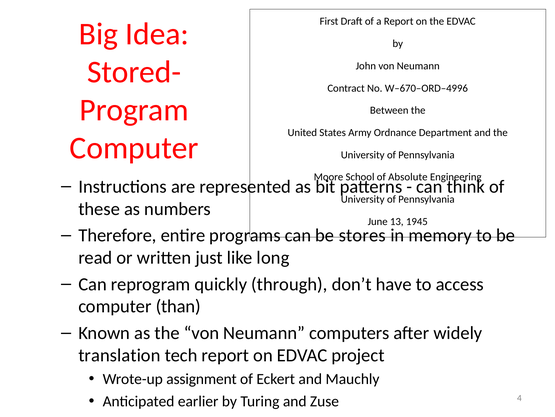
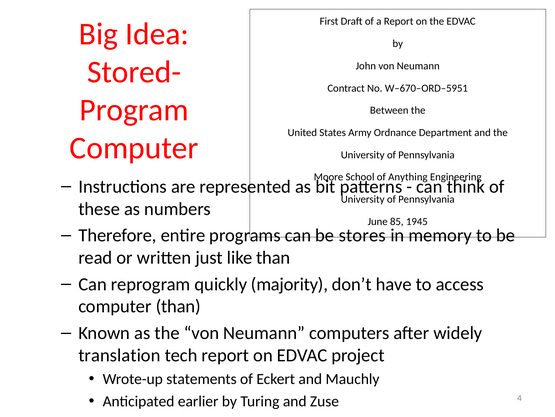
W–670–ORD–4996: W–670–ORD–4996 -> W–670–ORD–5951
Absolute: Absolute -> Anything
13: 13 -> 85
like long: long -> than
through: through -> majority
assignment: assignment -> statements
